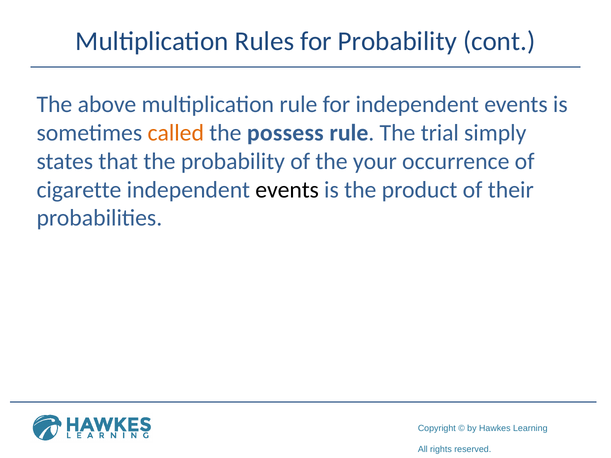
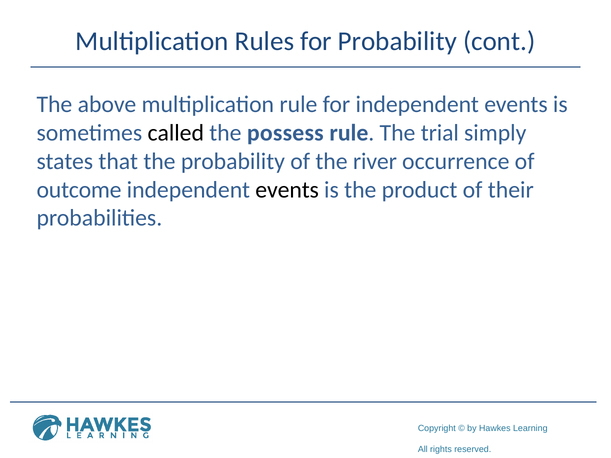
called colour: orange -> black
your: your -> river
cigarette: cigarette -> outcome
